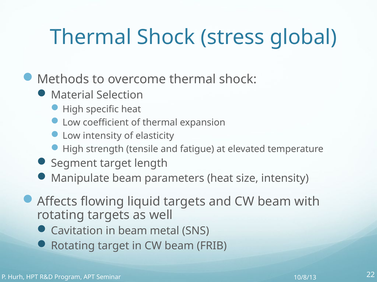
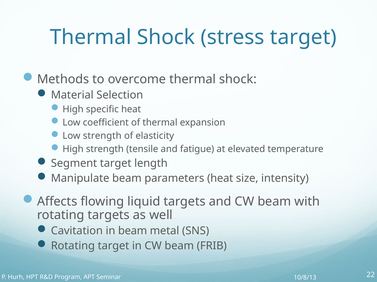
stress global: global -> target
Low intensity: intensity -> strength
